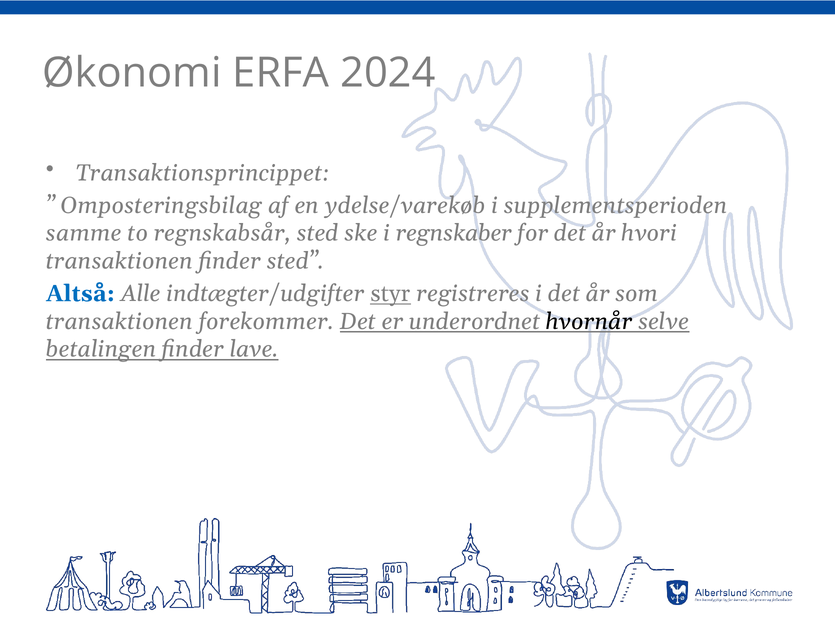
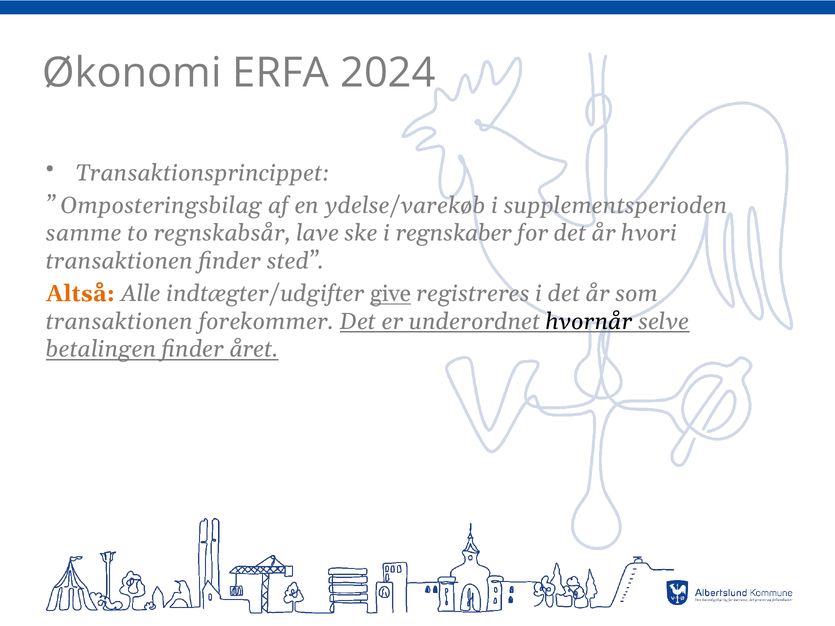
regnskabsår sted: sted -> lave
Altså colour: blue -> orange
styr: styr -> give
lave: lave -> året
